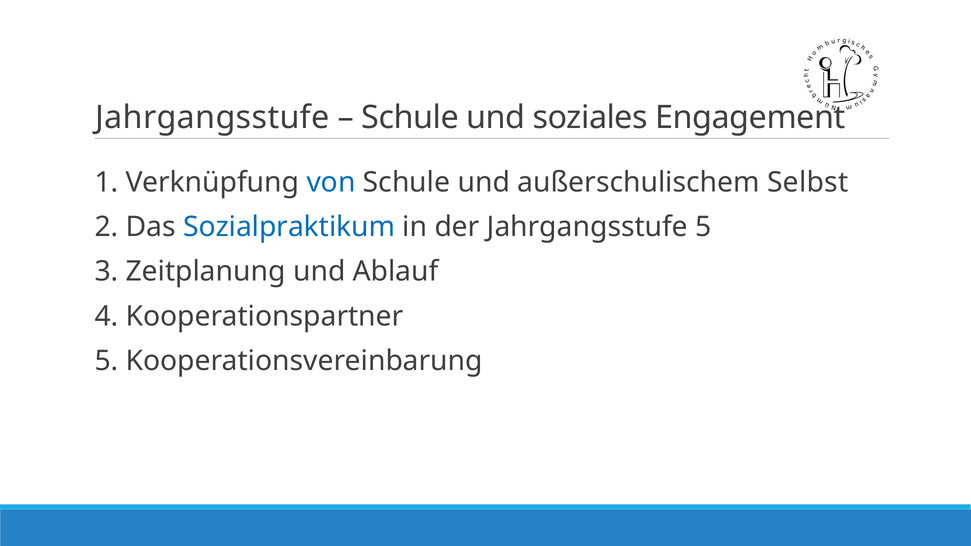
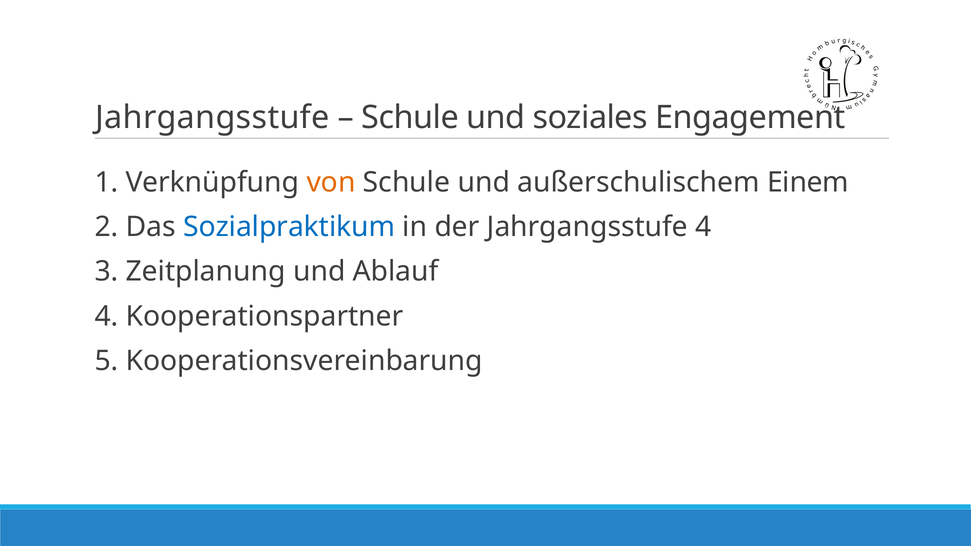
von colour: blue -> orange
Selbst: Selbst -> Einem
Jahrgangsstufe 5: 5 -> 4
